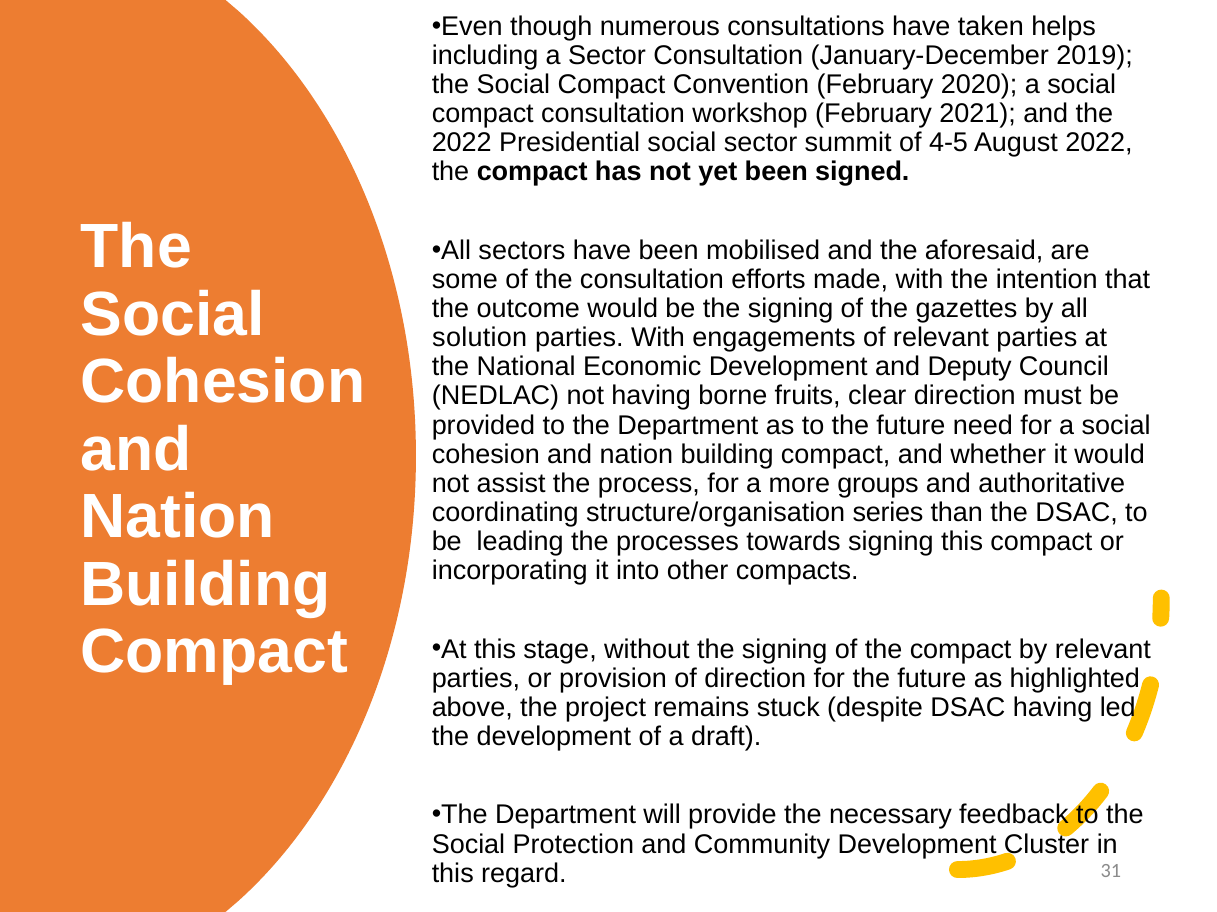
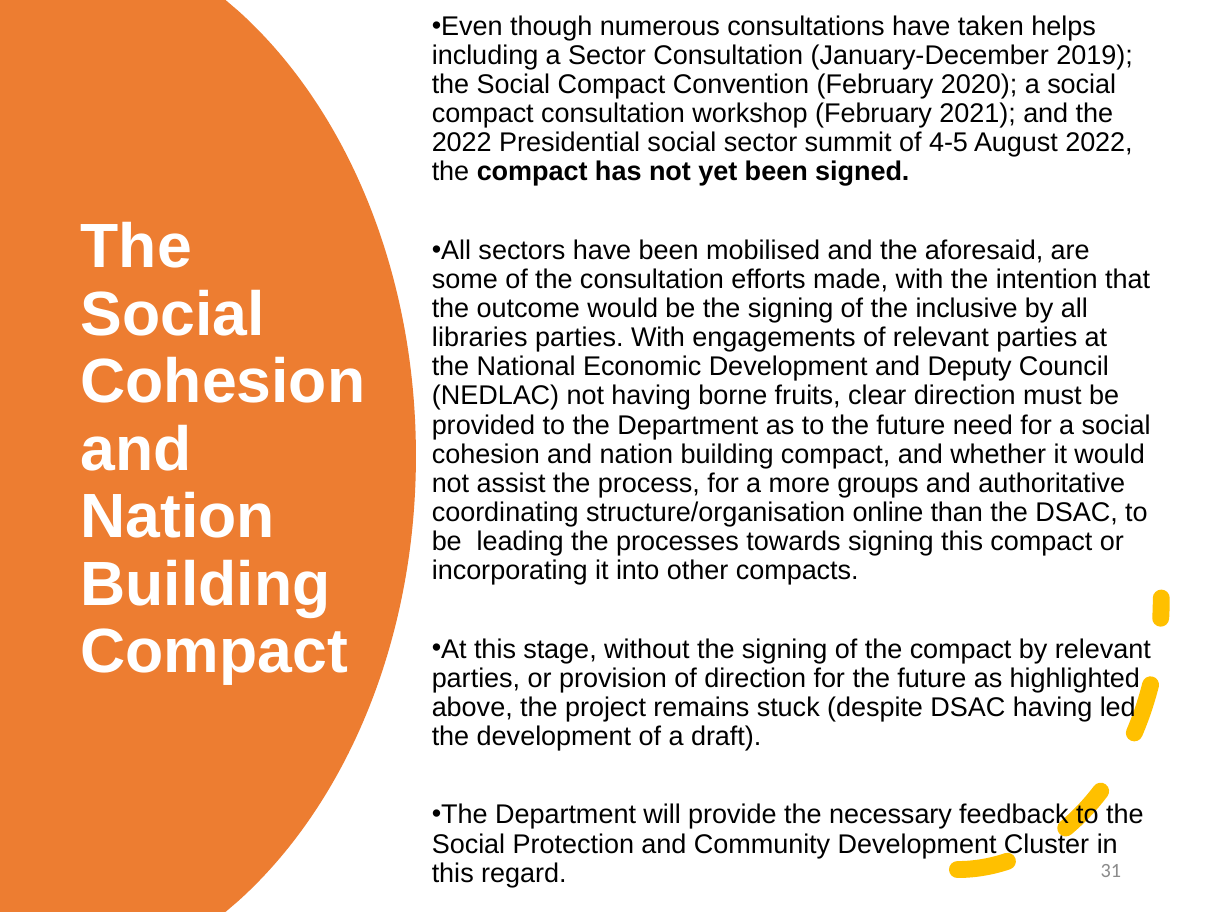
gazettes: gazettes -> inclusive
solution: solution -> libraries
series: series -> online
